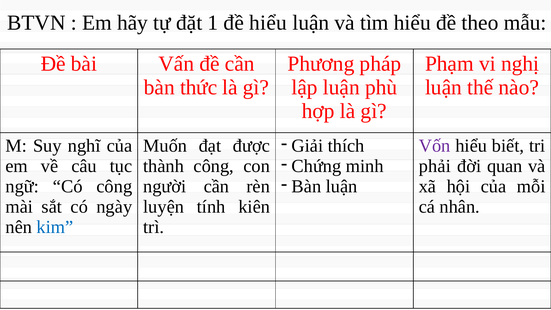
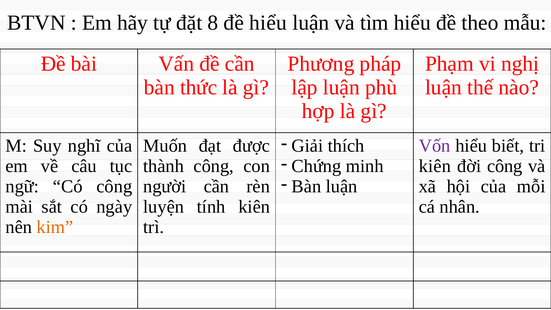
1: 1 -> 8
phải at (435, 166): phải -> kiên
đời quan: quan -> công
kim colour: blue -> orange
